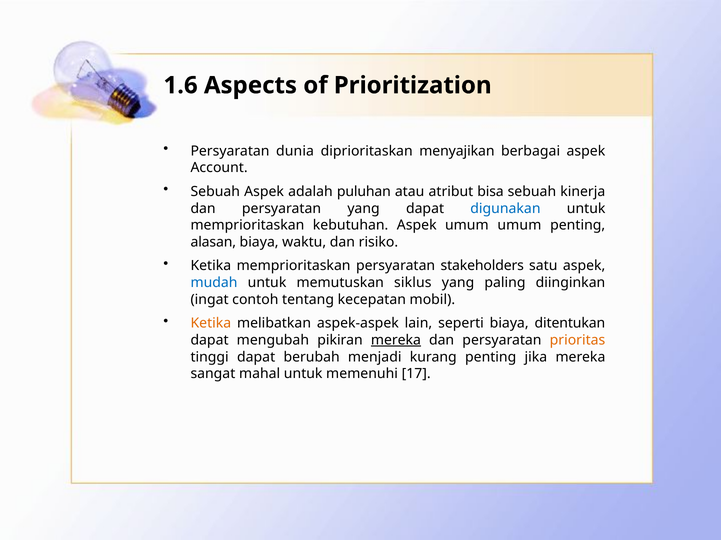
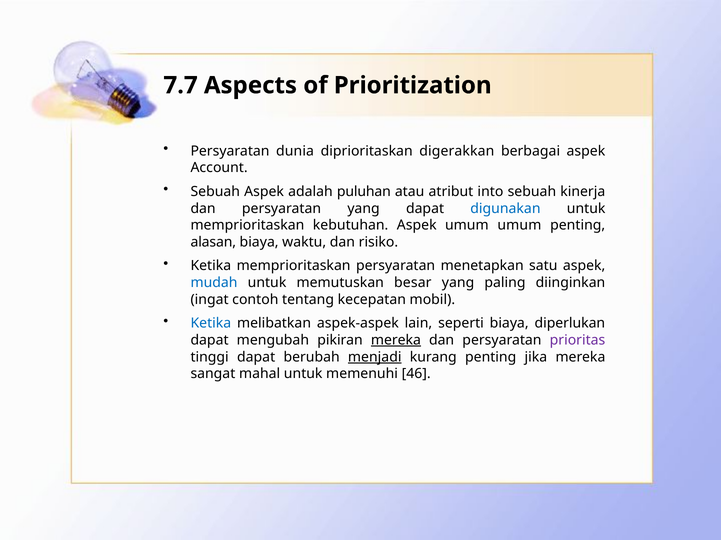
1.6: 1.6 -> 7.7
menyajikan: menyajikan -> digerakkan
bisa: bisa -> into
stakeholders: stakeholders -> menetapkan
siklus: siklus -> besar
Ketika at (211, 324) colour: orange -> blue
ditentukan: ditentukan -> diperlukan
prioritas colour: orange -> purple
menjadi underline: none -> present
17: 17 -> 46
